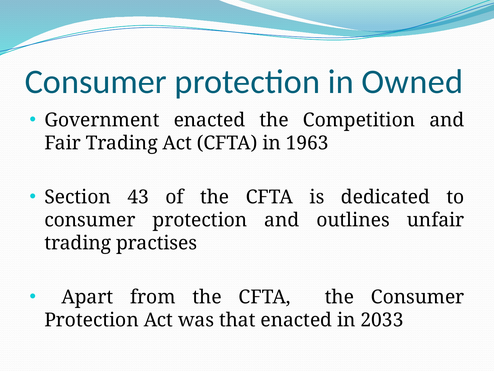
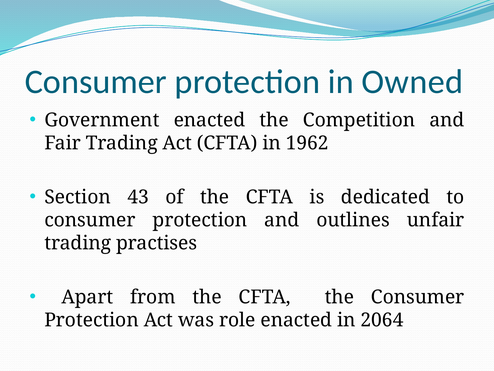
1963: 1963 -> 1962
that: that -> role
2033: 2033 -> 2064
